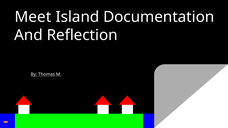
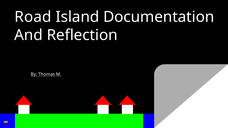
Meet: Meet -> Road
